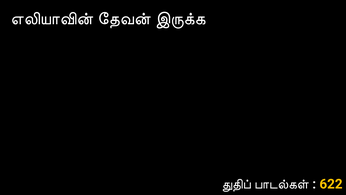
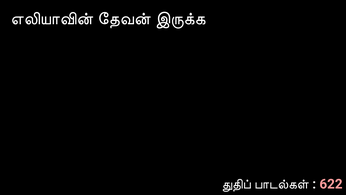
622 colour: yellow -> pink
